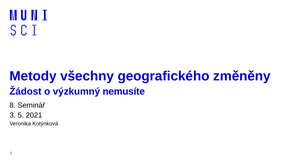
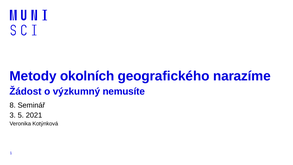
všechny: všechny -> okolních
změněny: změněny -> narazíme
